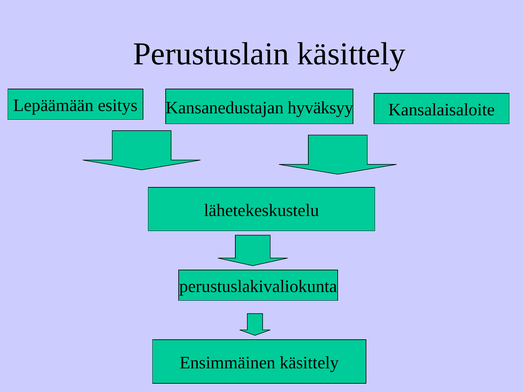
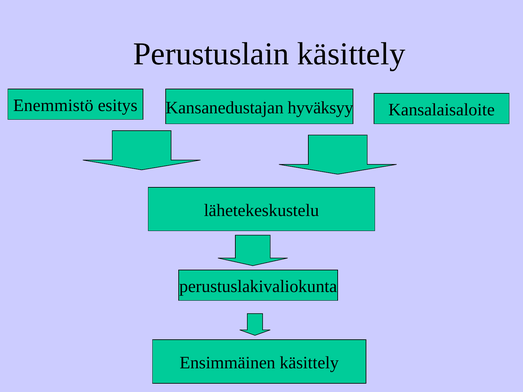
Lepäämään: Lepäämään -> Enemmistö
